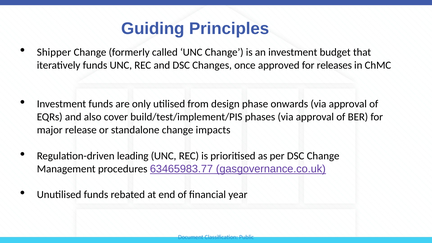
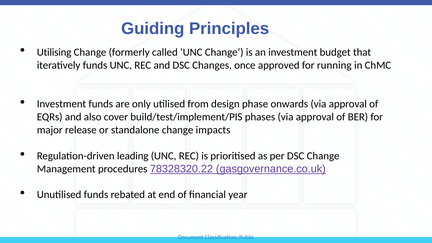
Shipper: Shipper -> Utilising
releases: releases -> running
63465983.77: 63465983.77 -> 78328320.22
